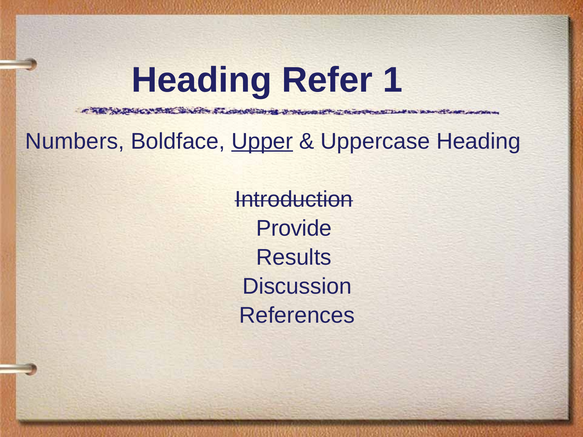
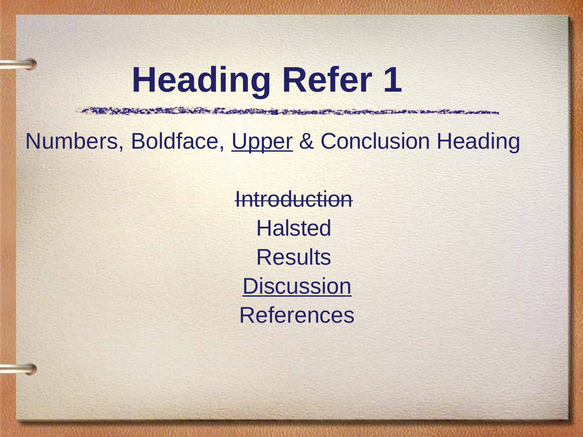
Uppercase: Uppercase -> Conclusion
Provide: Provide -> Halsted
Discussion underline: none -> present
